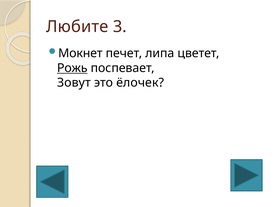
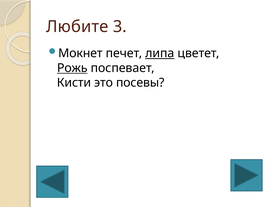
липа underline: none -> present
Зовут: Зовут -> Кисти
ёлочек: ёлочек -> посевы
